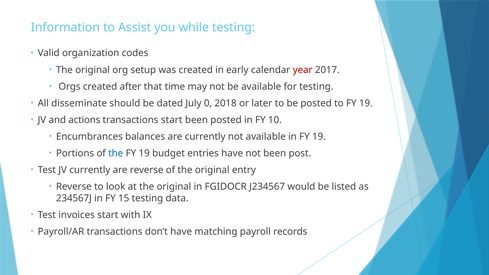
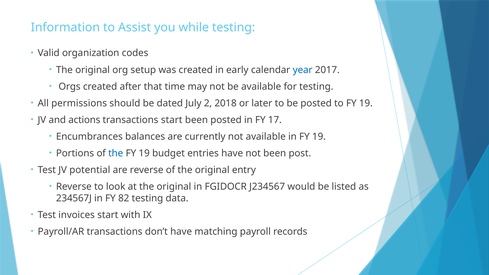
year colour: red -> blue
disseminate: disseminate -> permissions
0: 0 -> 2
10: 10 -> 17
JV currently: currently -> potential
15: 15 -> 82
